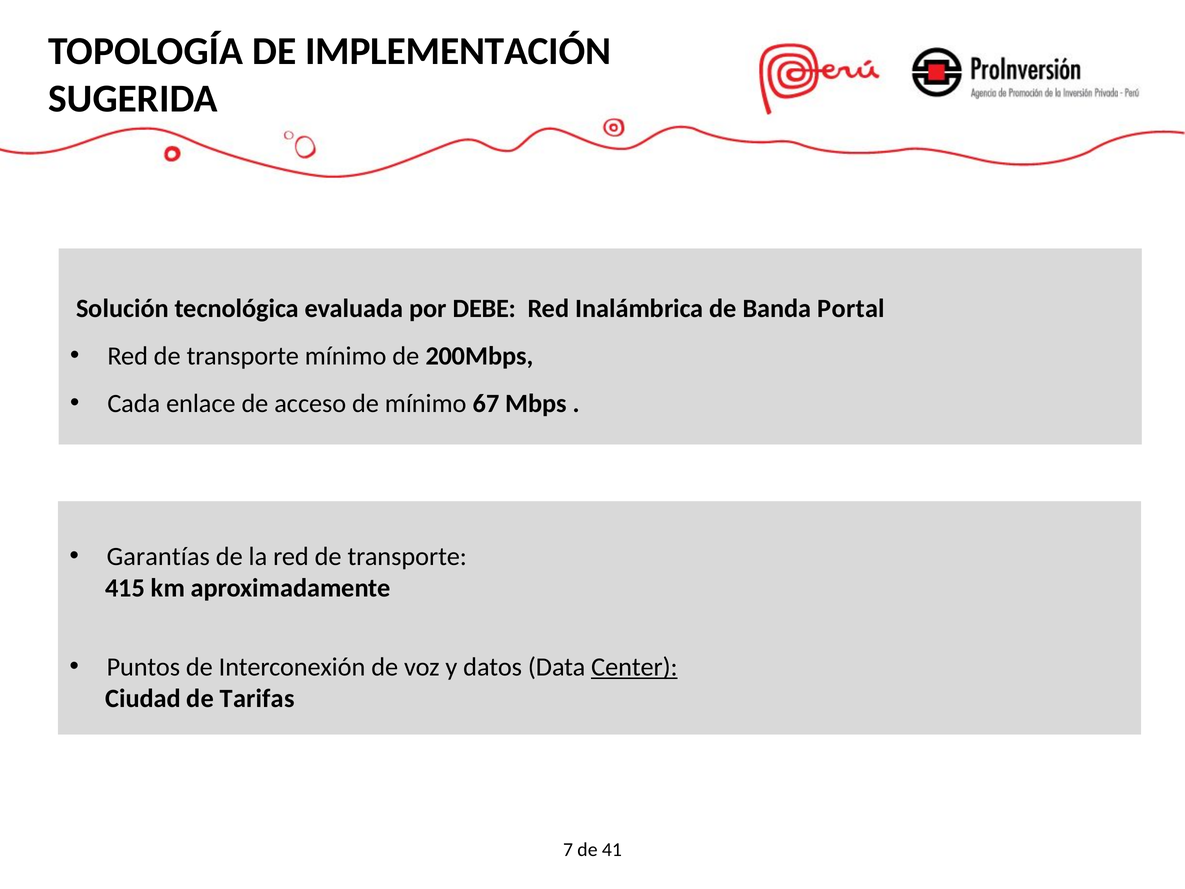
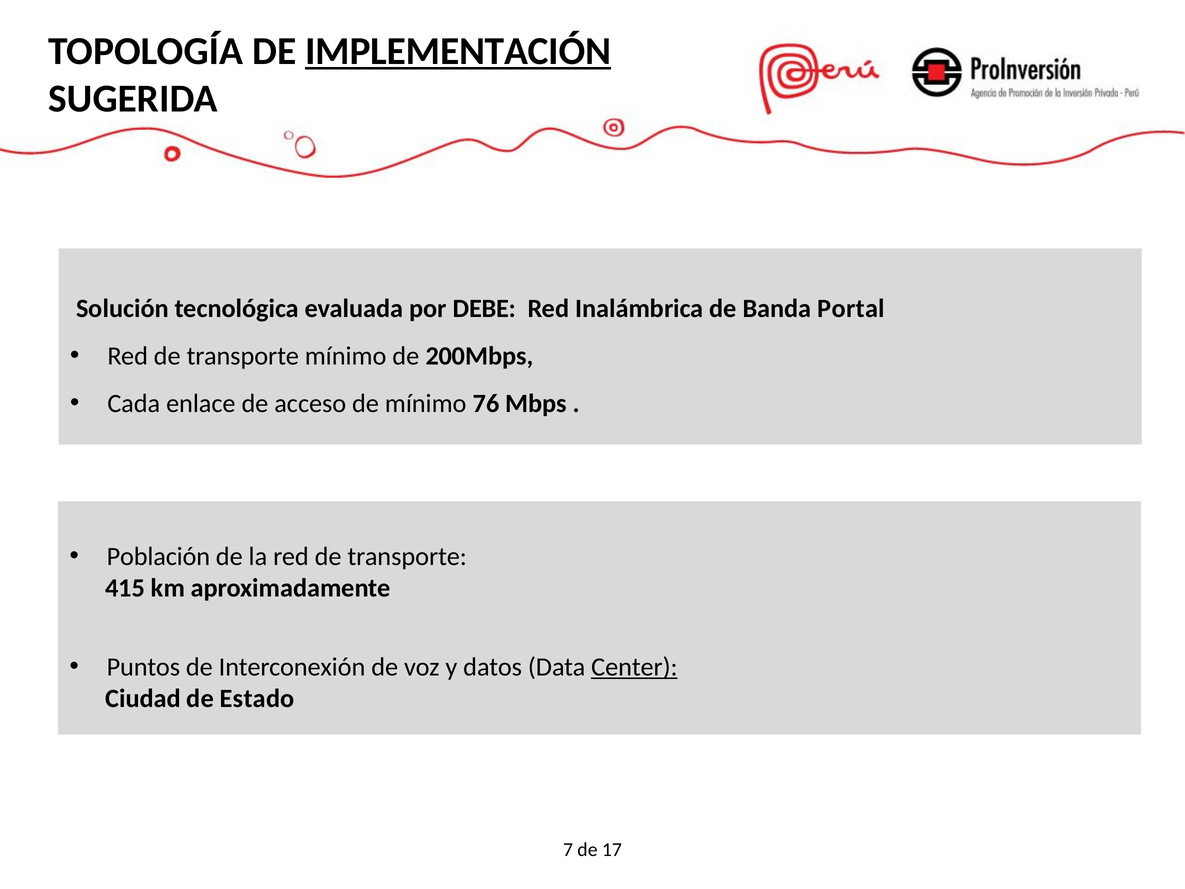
IMPLEMENTACIÓN underline: none -> present
67: 67 -> 76
Garantías: Garantías -> Población
Tarifas: Tarifas -> Estado
41: 41 -> 17
